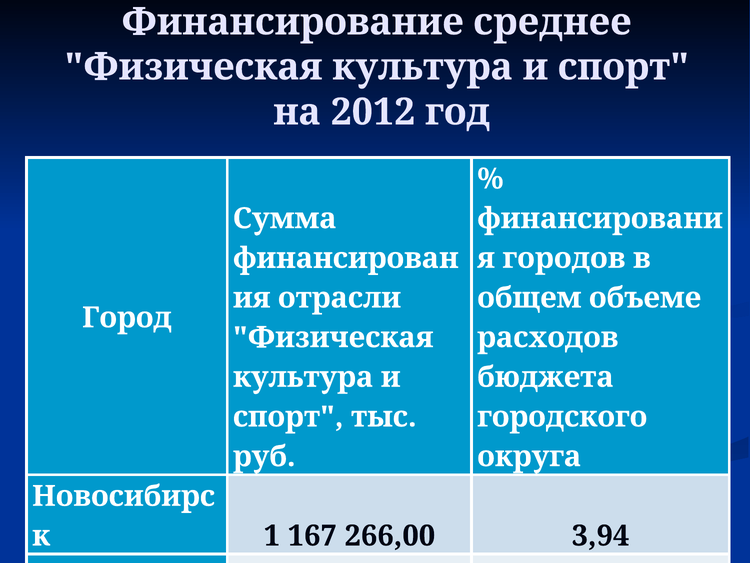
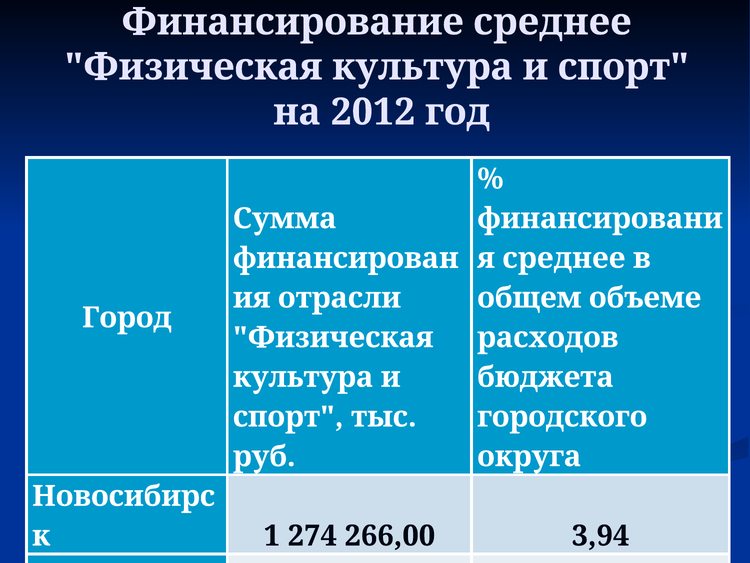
городов at (564, 258): городов -> среднее
167: 167 -> 274
